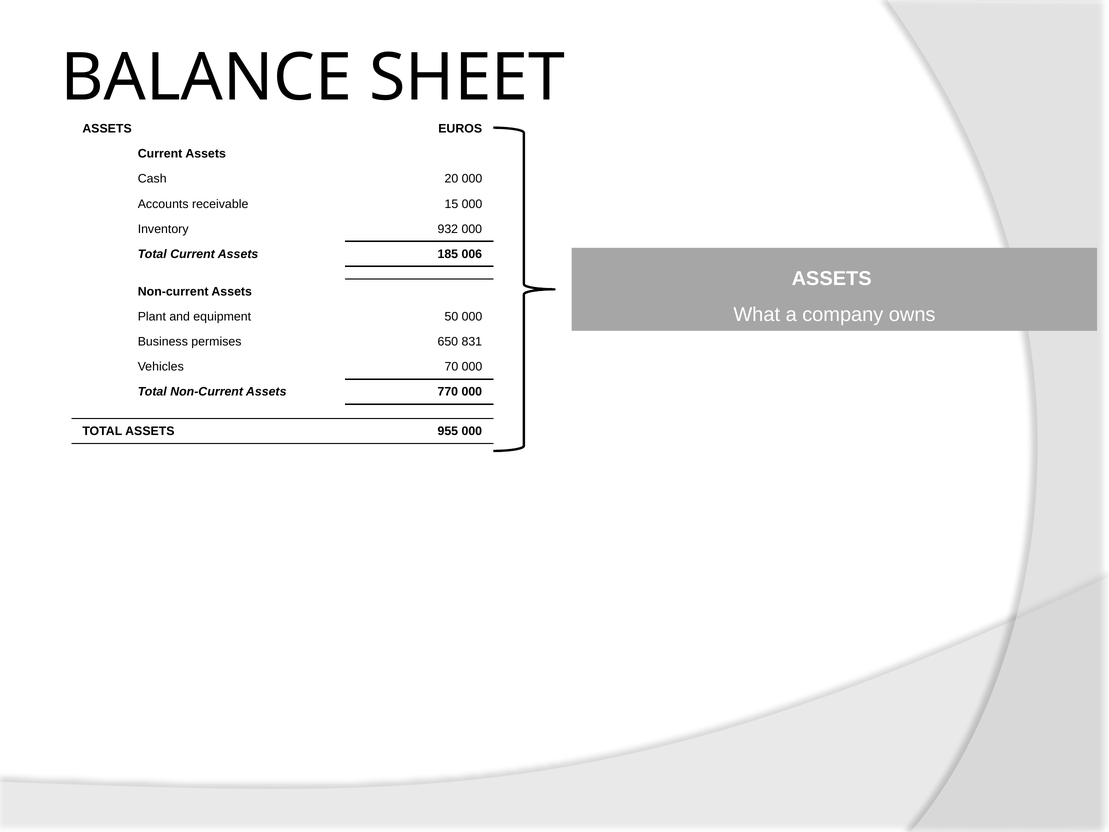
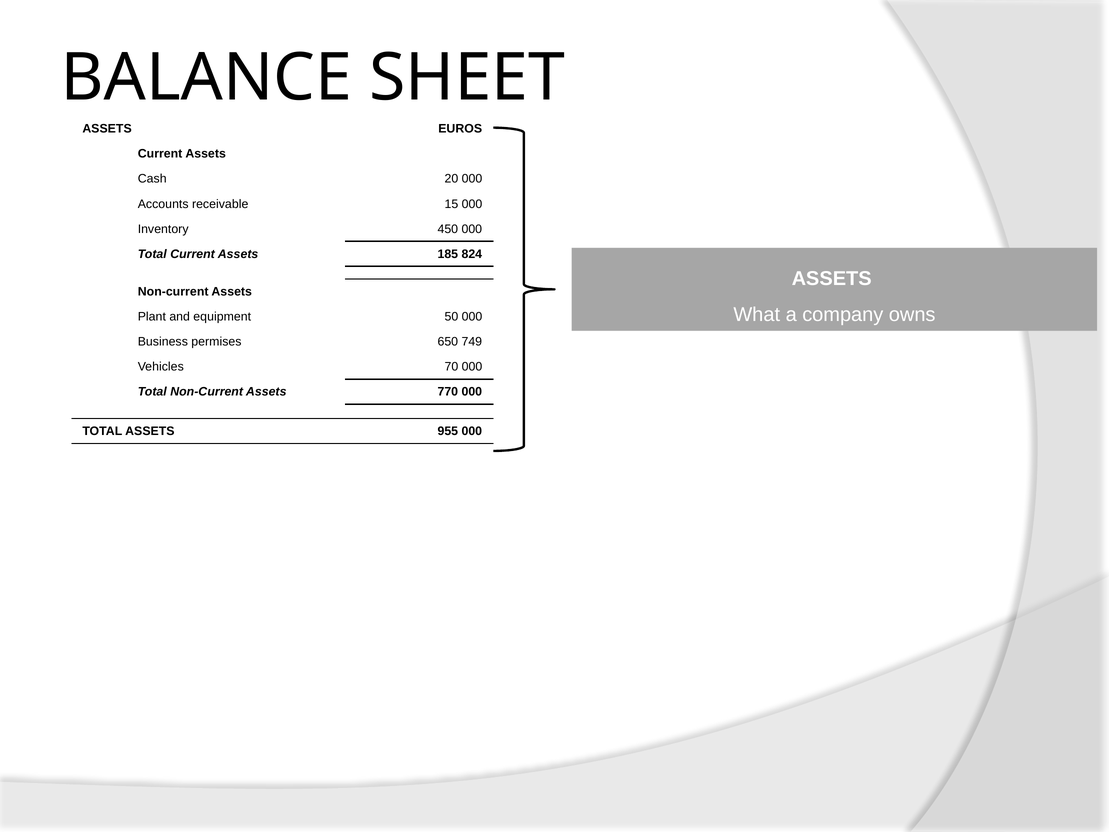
932: 932 -> 450
006: 006 -> 824
831: 831 -> 749
